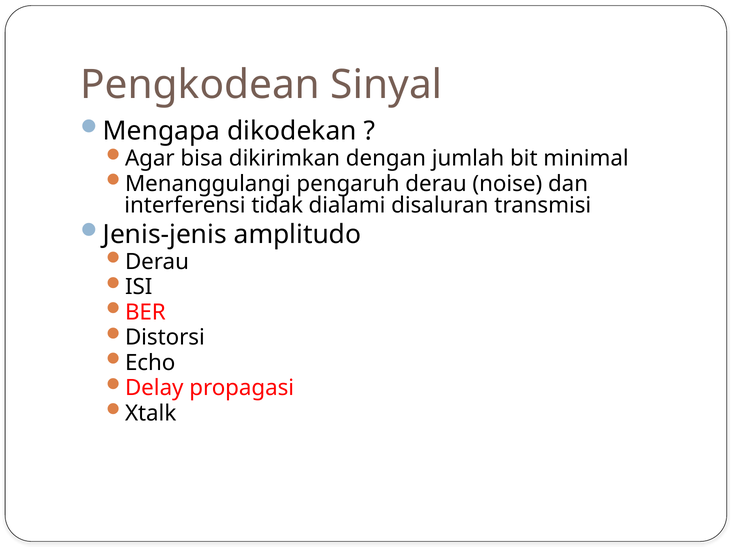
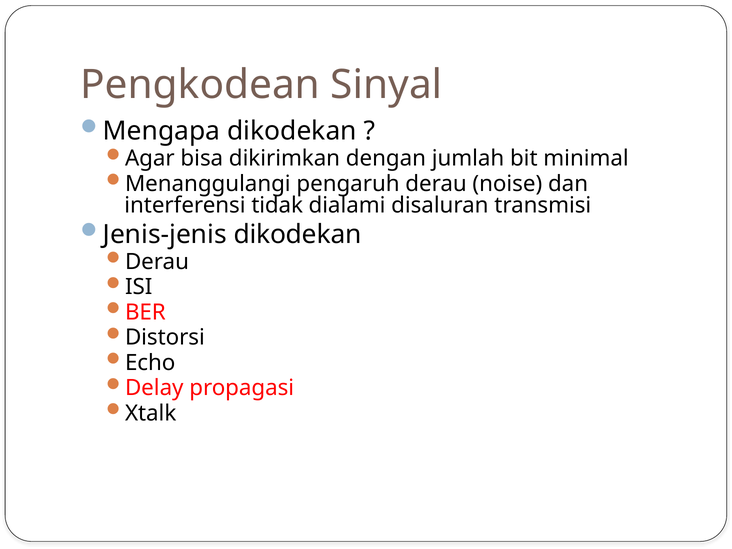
Jenis-jenis amplitudo: amplitudo -> dikodekan
